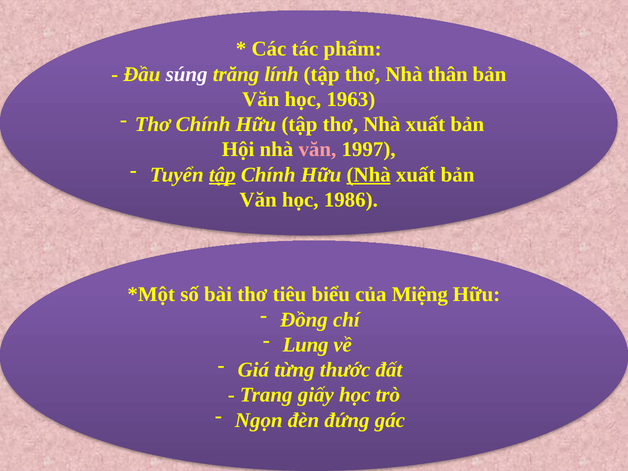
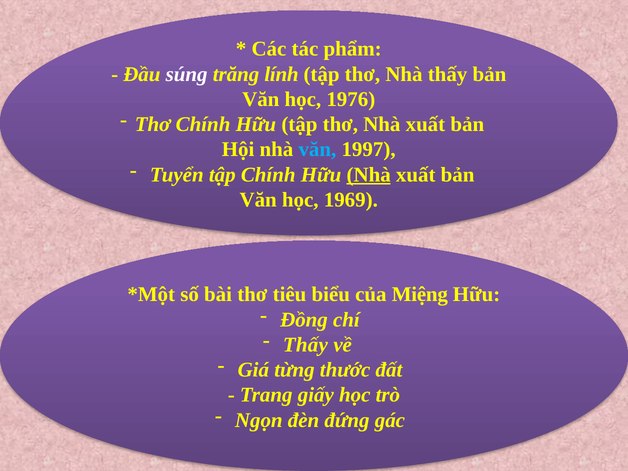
Nhà thân: thân -> thấy
1963: 1963 -> 1976
văn at (317, 150) colour: pink -> light blue
tập at (222, 175) underline: present -> none
1986: 1986 -> 1969
Lung at (306, 345): Lung -> Thấy
